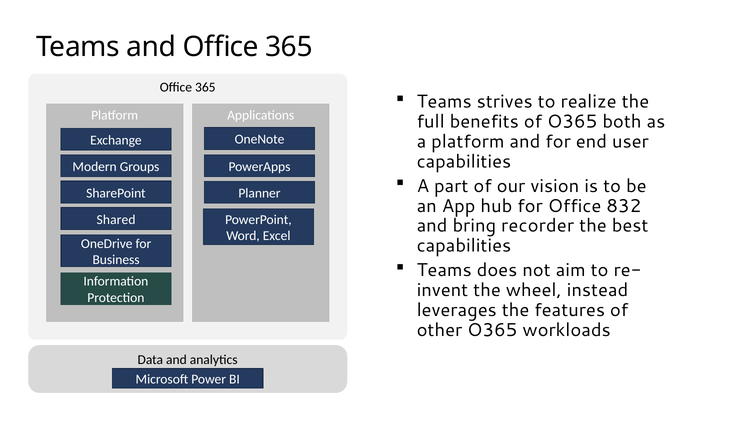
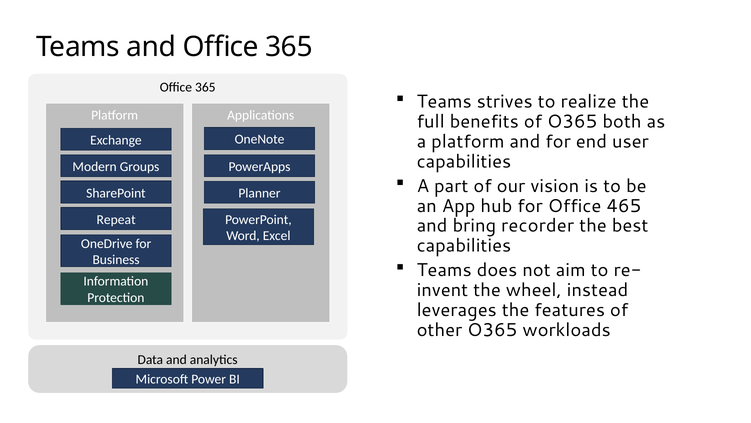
832: 832 -> 465
Shared: Shared -> Repeat
